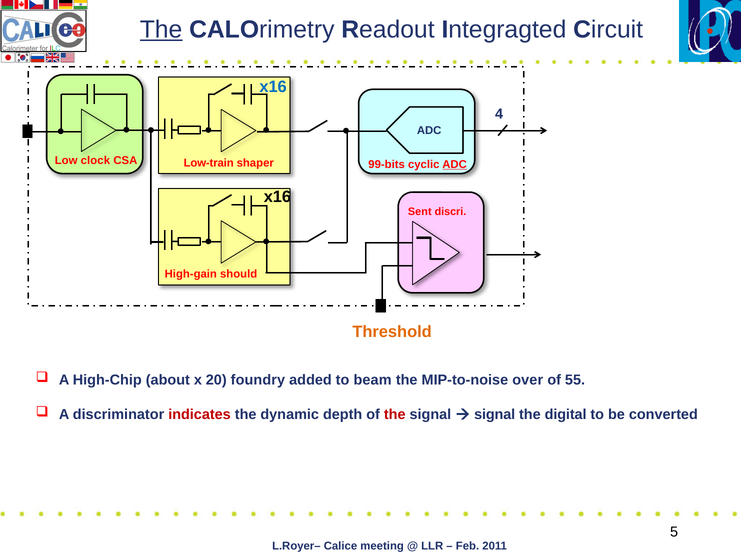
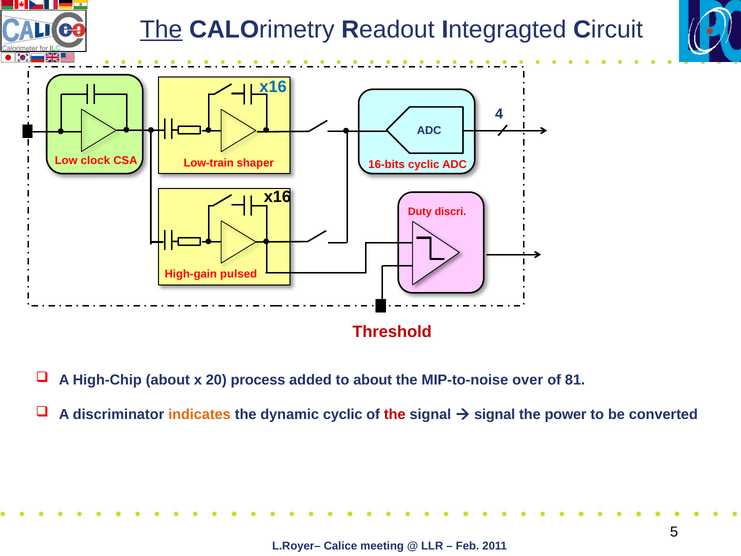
99-bits: 99-bits -> 16-bits
ADC at (455, 164) underline: present -> none
Sent: Sent -> Duty
should: should -> pulsed
Threshold colour: orange -> red
foundry: foundry -> process
to beam: beam -> about
55: 55 -> 81
indicates colour: red -> orange
dynamic depth: depth -> cyclic
digital: digital -> power
